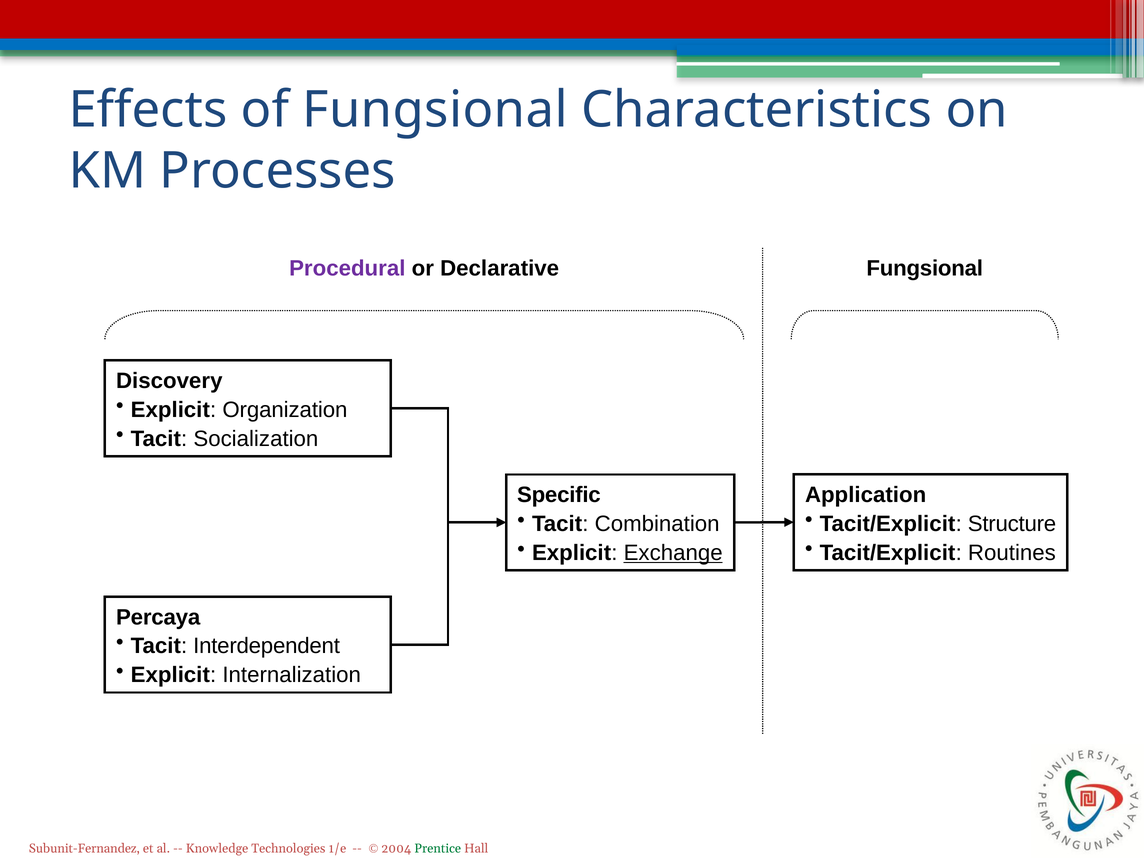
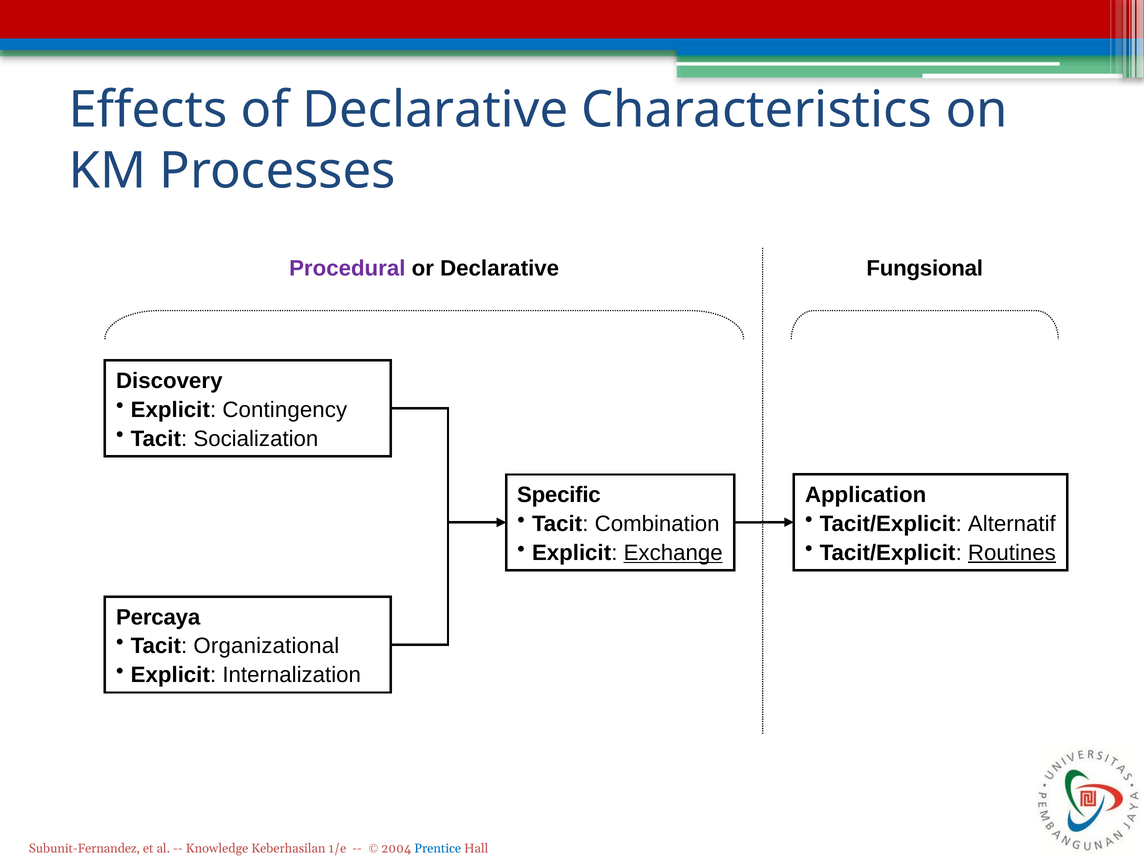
of Fungsional: Fungsional -> Declarative
Organization: Organization -> Contingency
Structure: Structure -> Alternatif
Routines underline: none -> present
Interdependent: Interdependent -> Organizational
Technologies: Technologies -> Keberhasilan
Prentice colour: green -> blue
